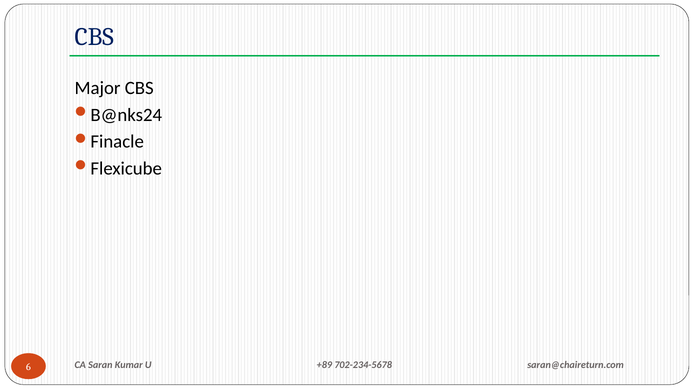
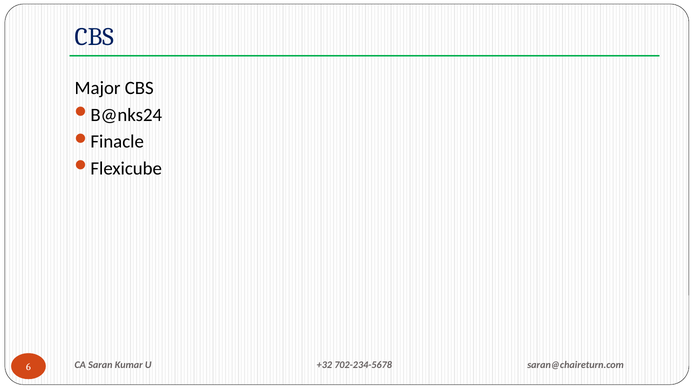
+89: +89 -> +32
